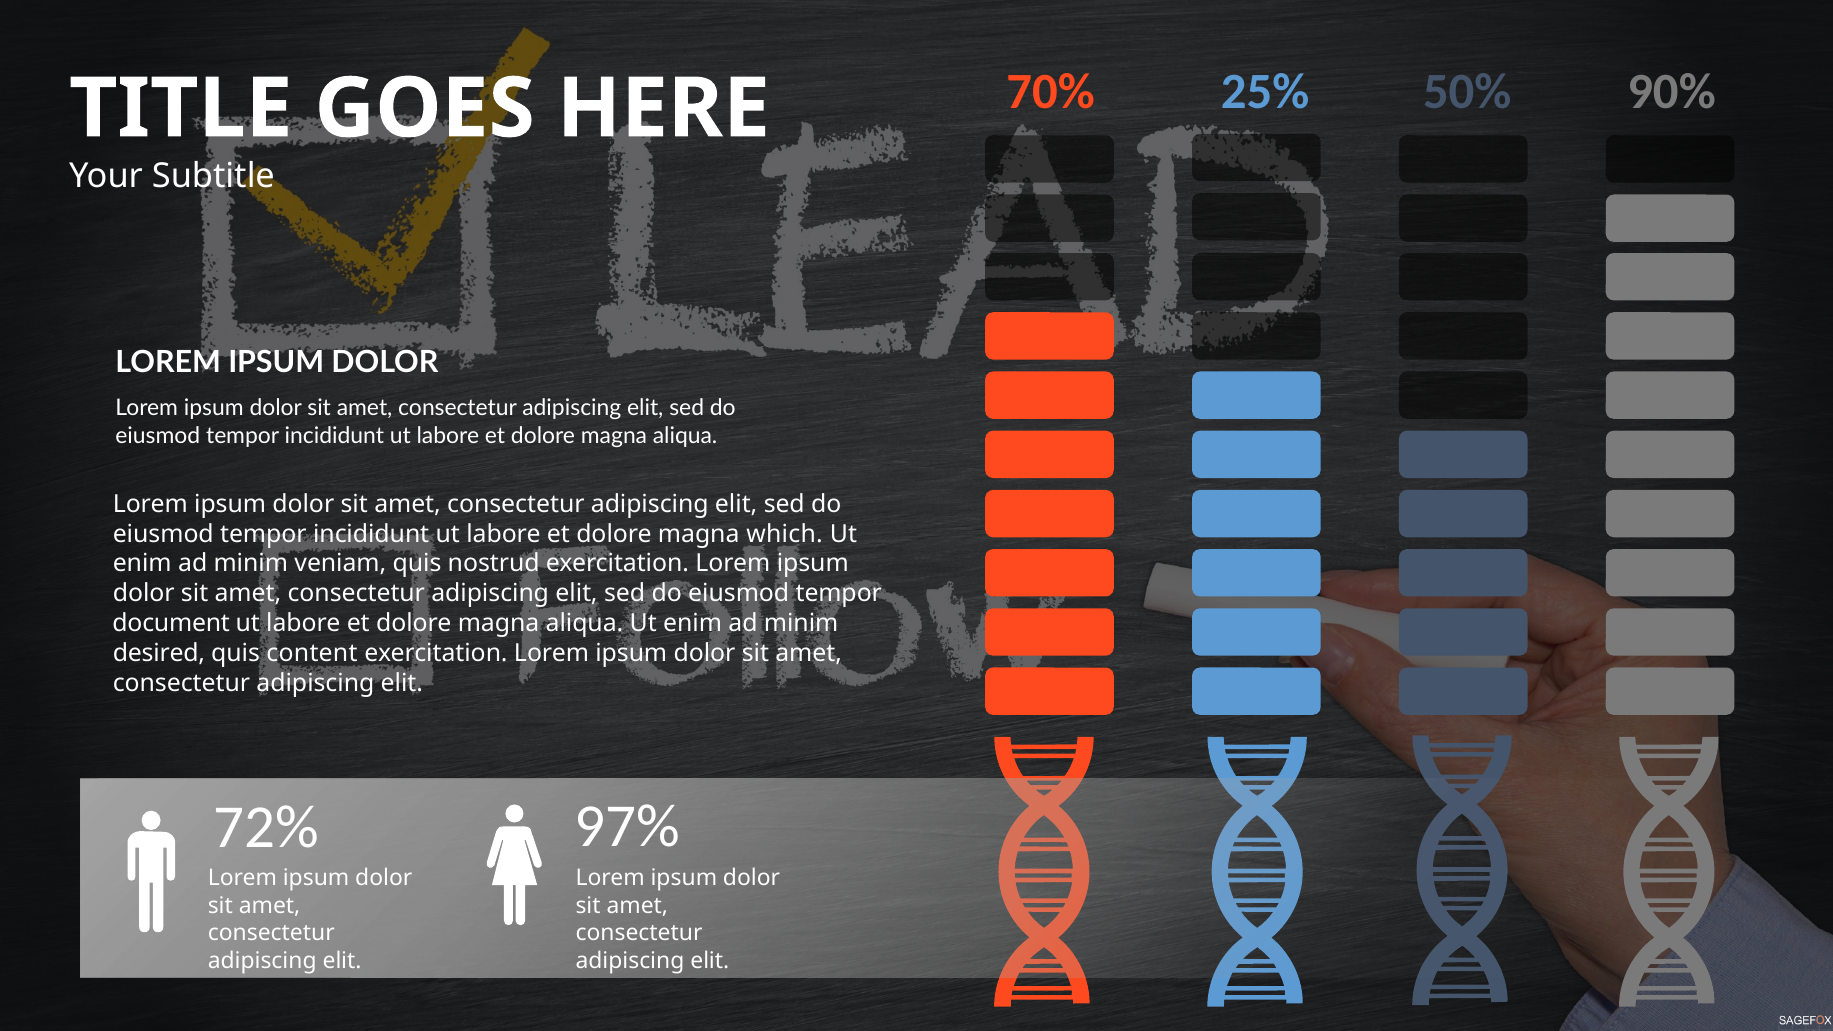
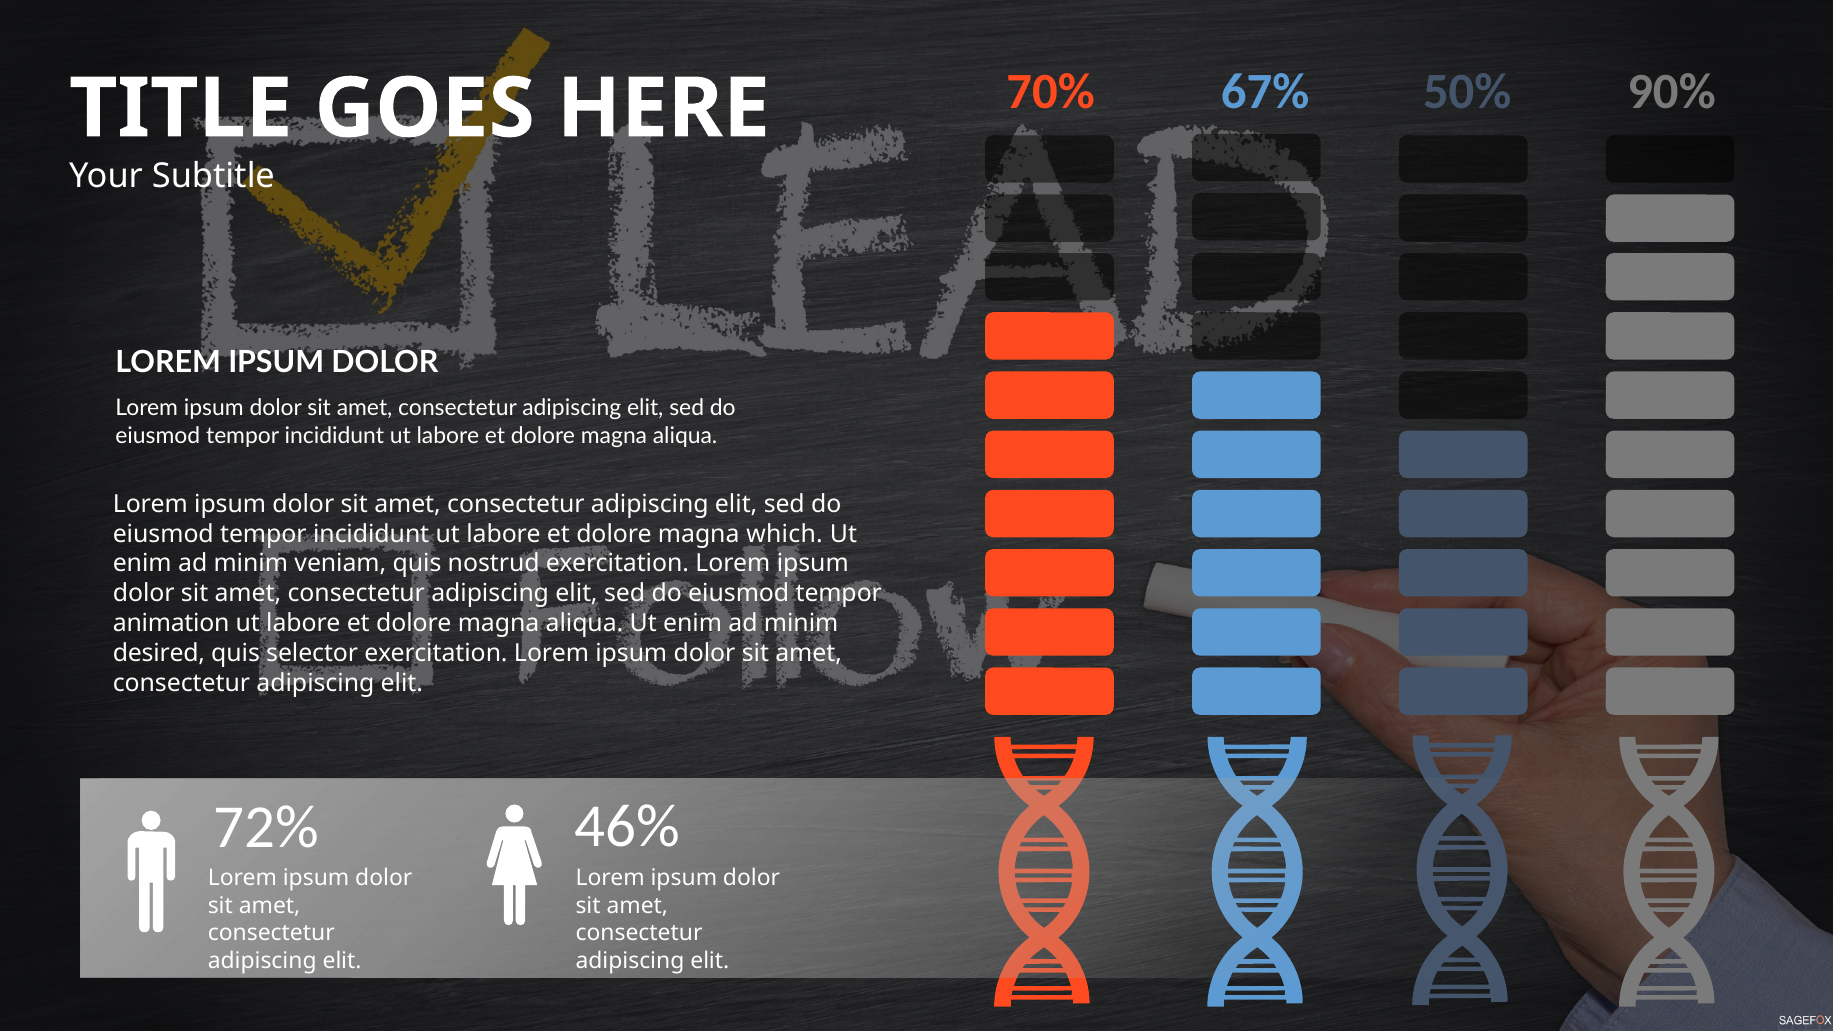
25%: 25% -> 67%
document: document -> animation
content: content -> selector
97%: 97% -> 46%
